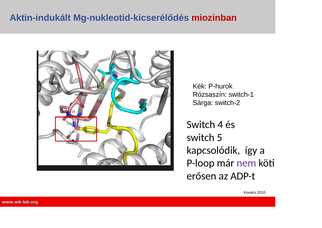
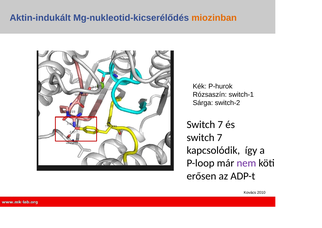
miozinban colour: red -> orange
4 at (220, 124): 4 -> 7
5 at (220, 137): 5 -> 7
